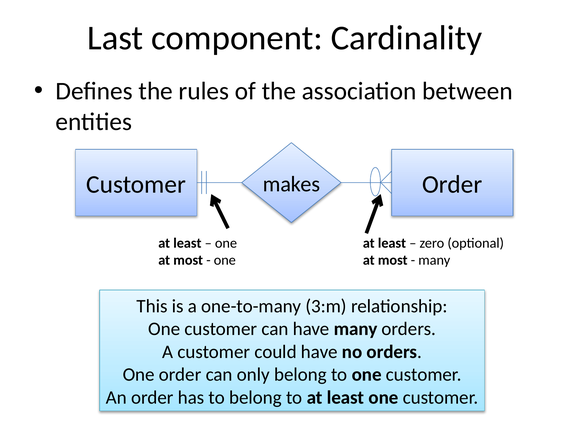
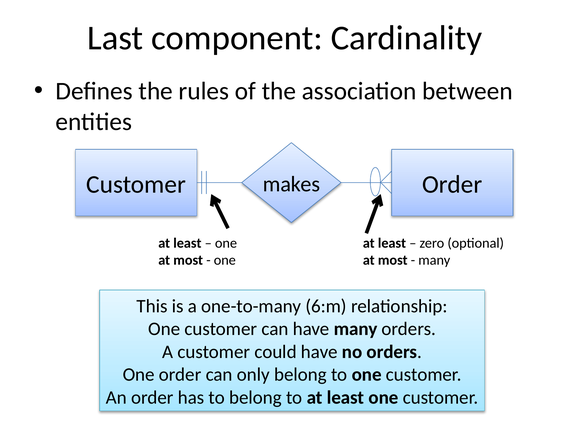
3:m: 3:m -> 6:m
